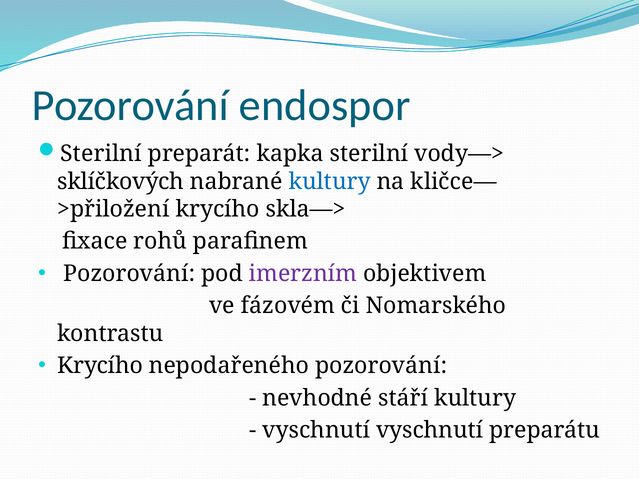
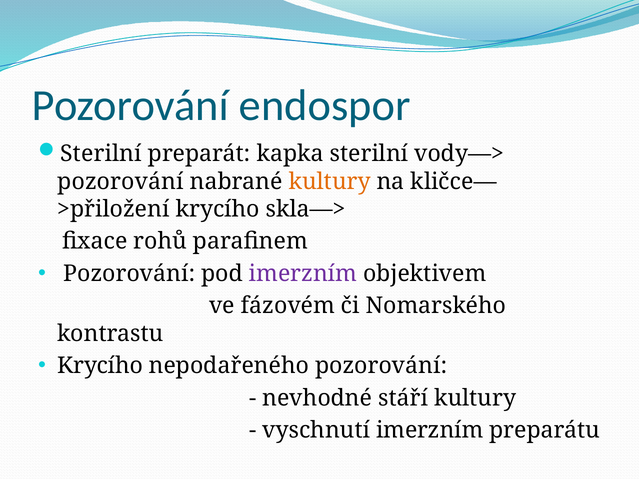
sklíčkových at (121, 182): sklíčkových -> pozorování
kultury at (330, 182) colour: blue -> orange
vyschnutí vyschnutí: vyschnutí -> imerzním
